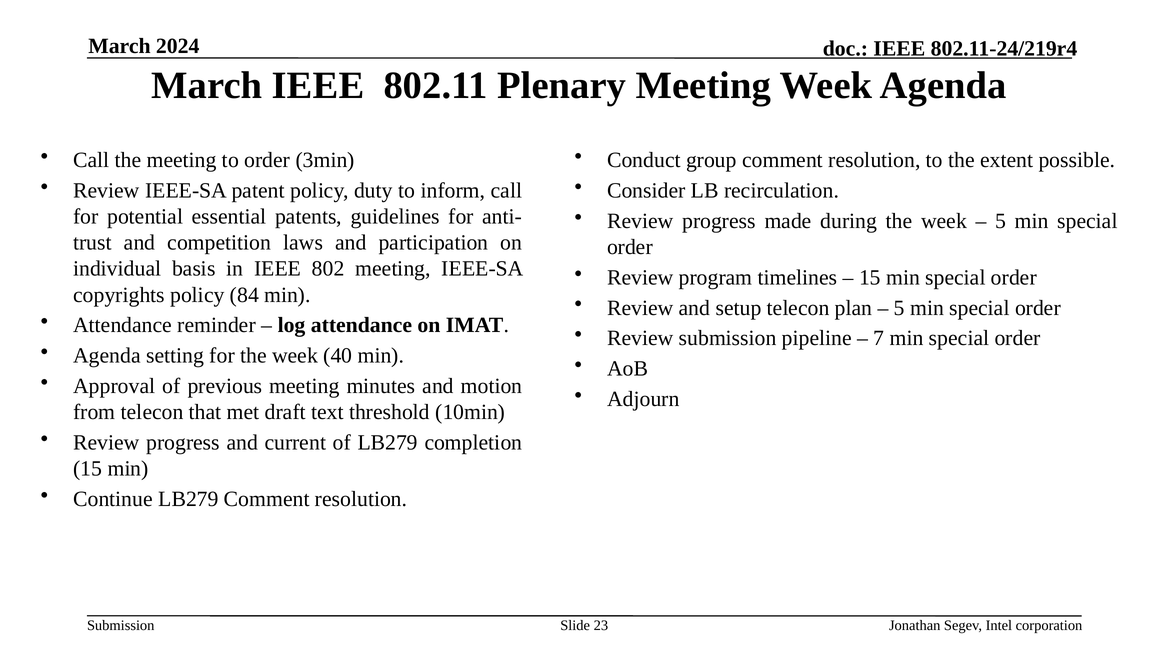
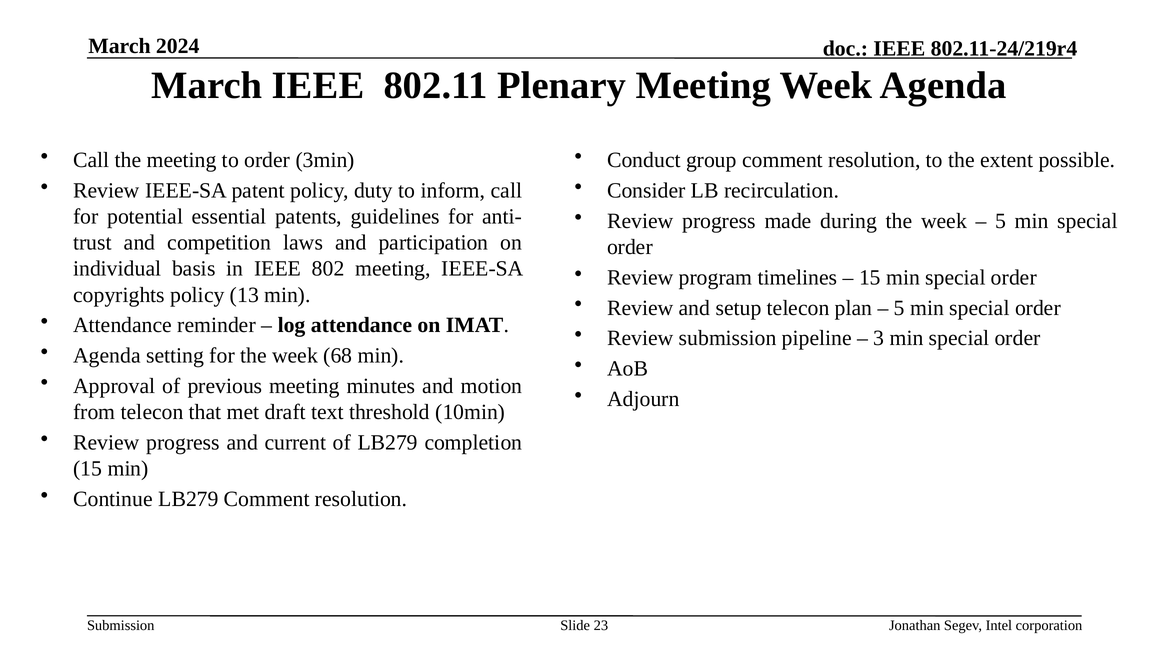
84: 84 -> 13
7: 7 -> 3
40: 40 -> 68
